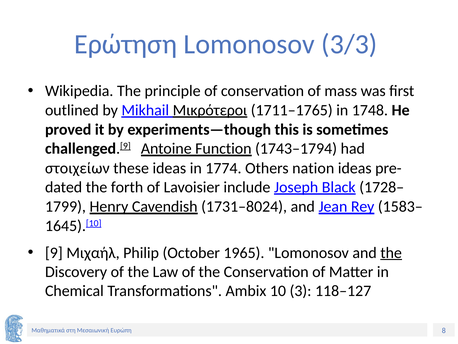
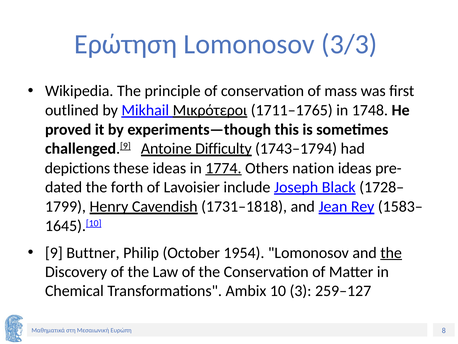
Function: Function -> Difficulty
στοιχείων: στοιχείων -> depictions
1774 underline: none -> present
1731–8024: 1731–8024 -> 1731–1818
Μιχαήλ: Μιχαήλ -> Buttner
1965: 1965 -> 1954
118–127: 118–127 -> 259–127
